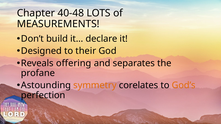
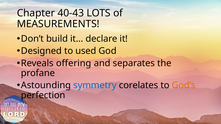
40-48: 40-48 -> 40-43
their: their -> used
symmetry colour: orange -> blue
